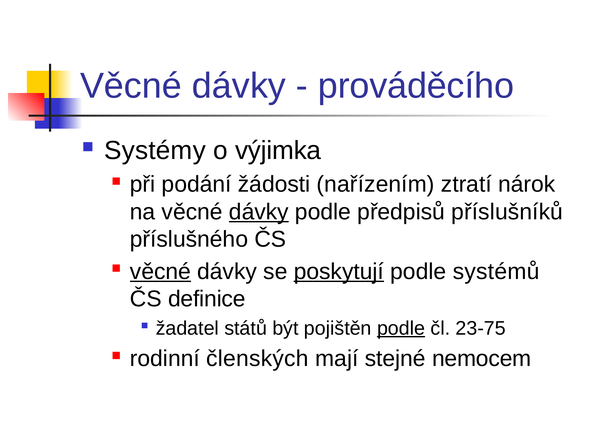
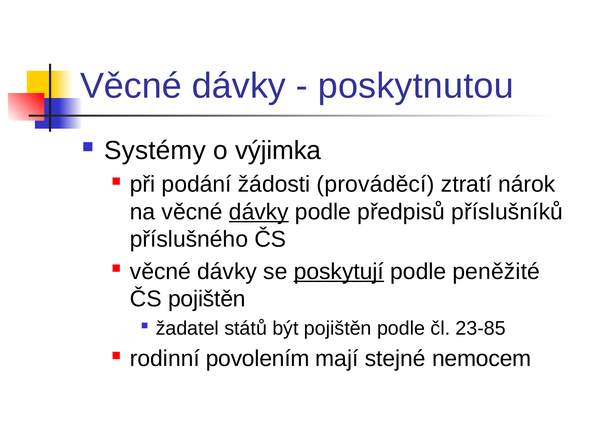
prováděcího: prováděcího -> poskytnutou
nařízením: nařízením -> prováděcí
věcné at (160, 271) underline: present -> none
systémů: systémů -> peněžité
ČS definice: definice -> pojištěn
podle at (401, 328) underline: present -> none
23-75: 23-75 -> 23-85
členských: členských -> povolením
